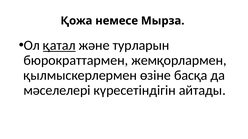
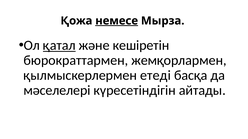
немесе underline: none -> present
турларын: турларын -> кешіретін
өзіне: өзіне -> етеді
